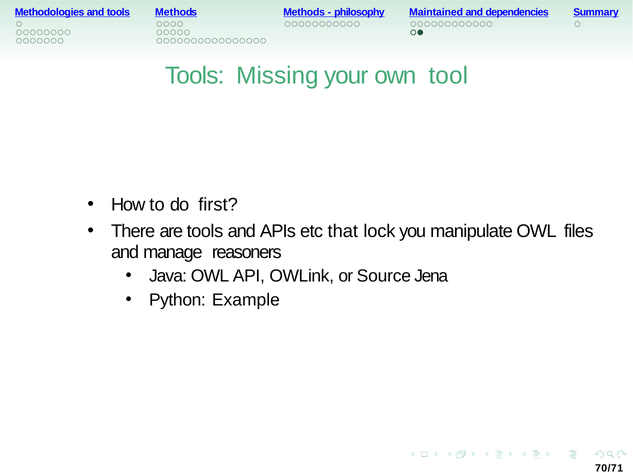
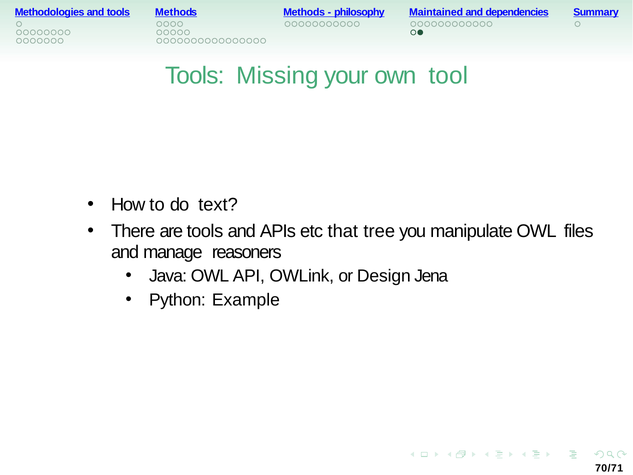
first: first -> text
lock: lock -> tree
Source: Source -> Design
